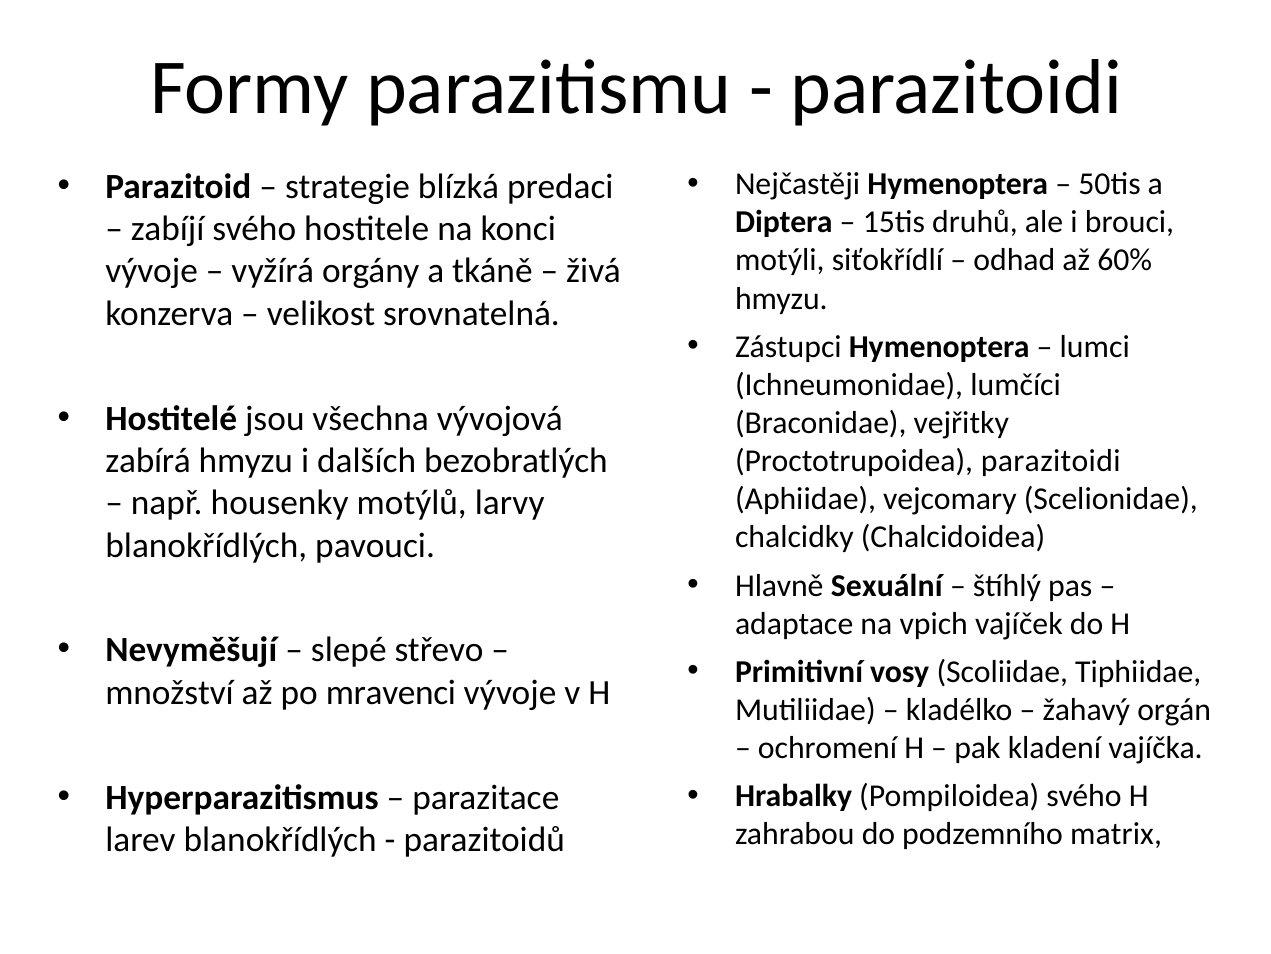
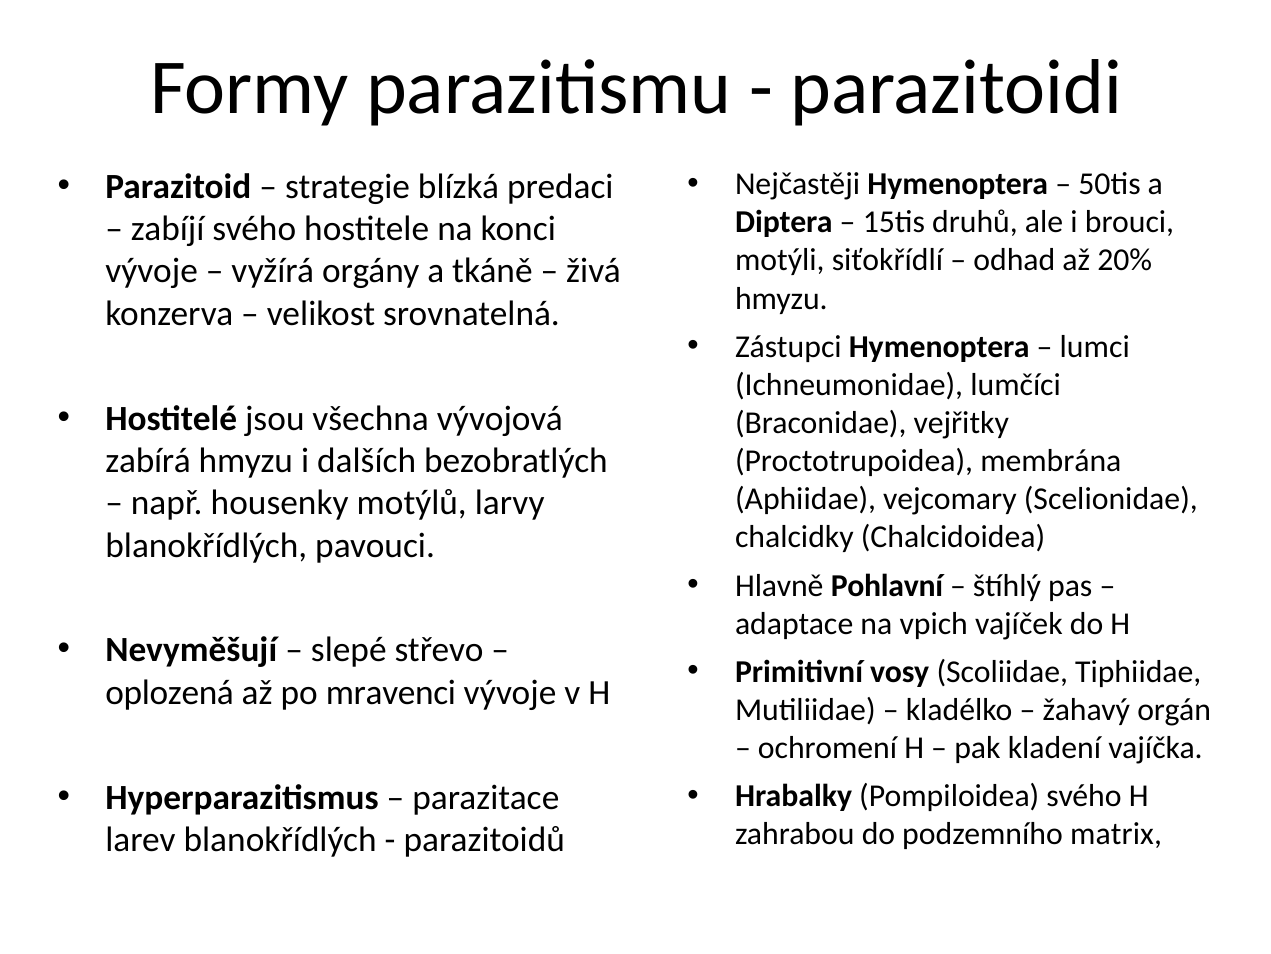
60%: 60% -> 20%
Proctotrupoidea parazitoidi: parazitoidi -> membrána
Sexuální: Sexuální -> Pohlavní
množství: množství -> oplozená
